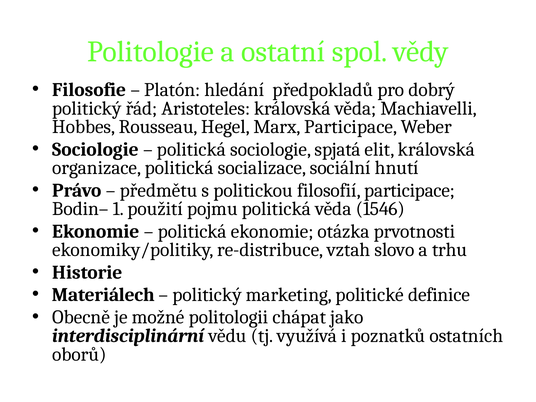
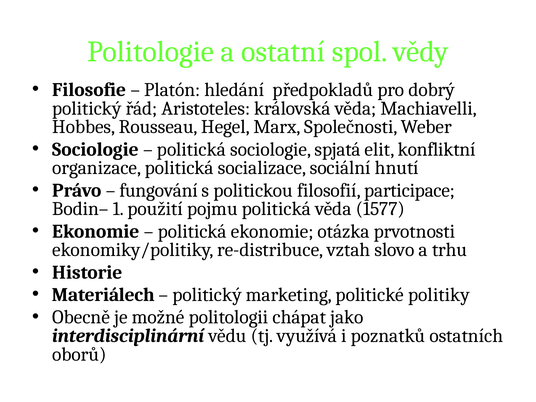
Marx Participace: Participace -> Společnosti
elit královská: královská -> konfliktní
předmětu: předmětu -> fungování
1546: 1546 -> 1577
definice: definice -> politiky
